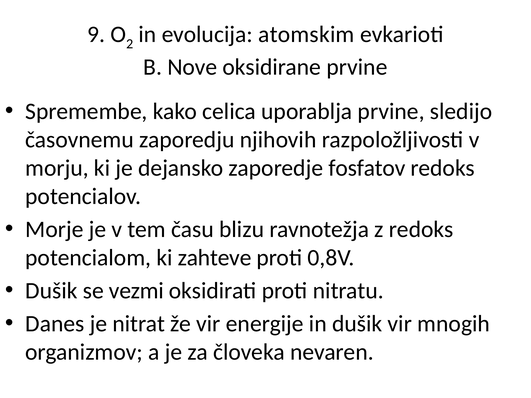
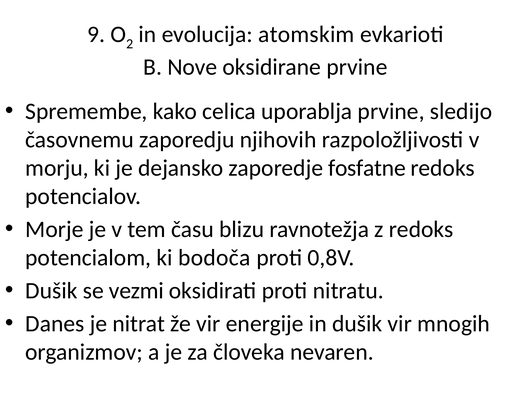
fosfatov: fosfatov -> fosfatne
zahteve: zahteve -> bodoča
